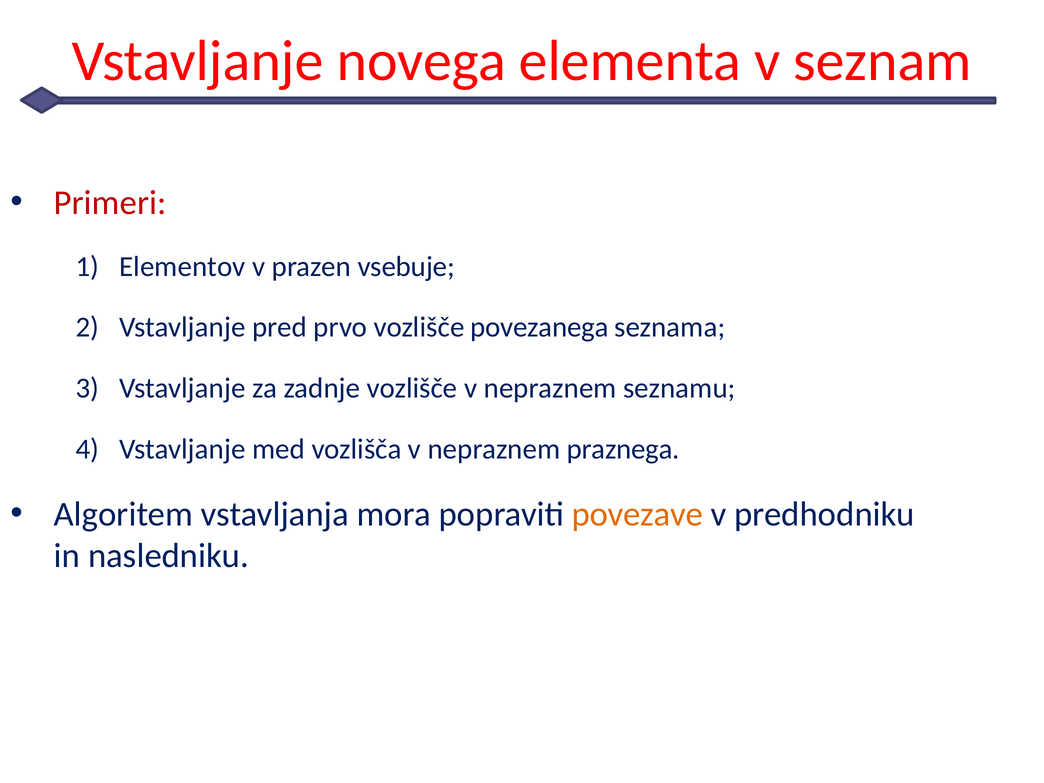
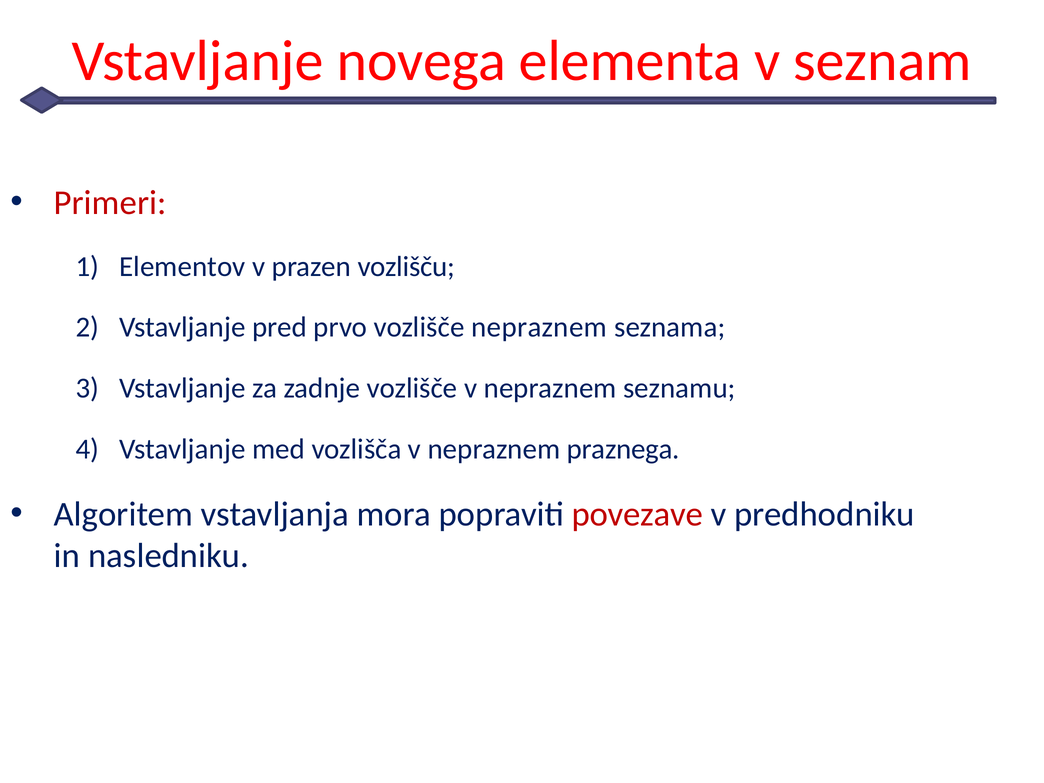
vsebuje: vsebuje -> vozlišču
vozlišče povezanega: povezanega -> nepraznem
povezave colour: orange -> red
